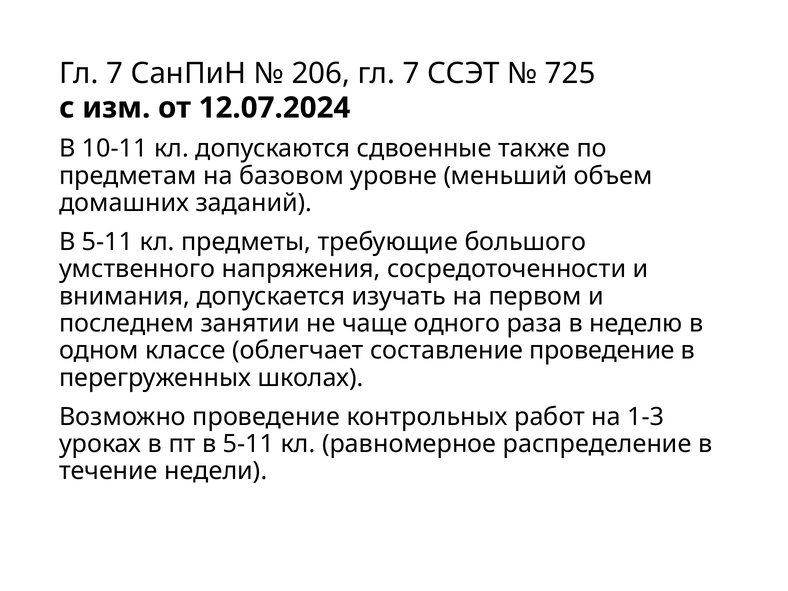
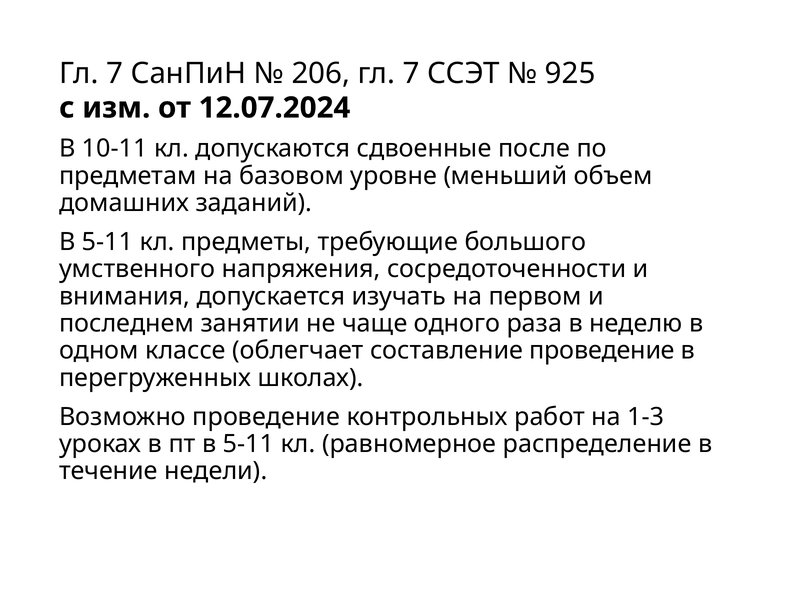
725: 725 -> 925
также: также -> после
